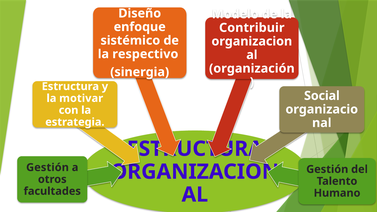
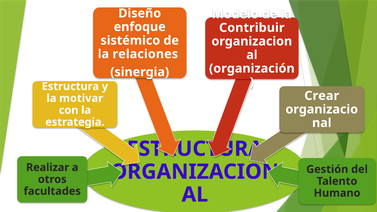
respectivo: respectivo -> relaciones
Social: Social -> Crear
Gestión at (47, 167): Gestión -> Realizar
